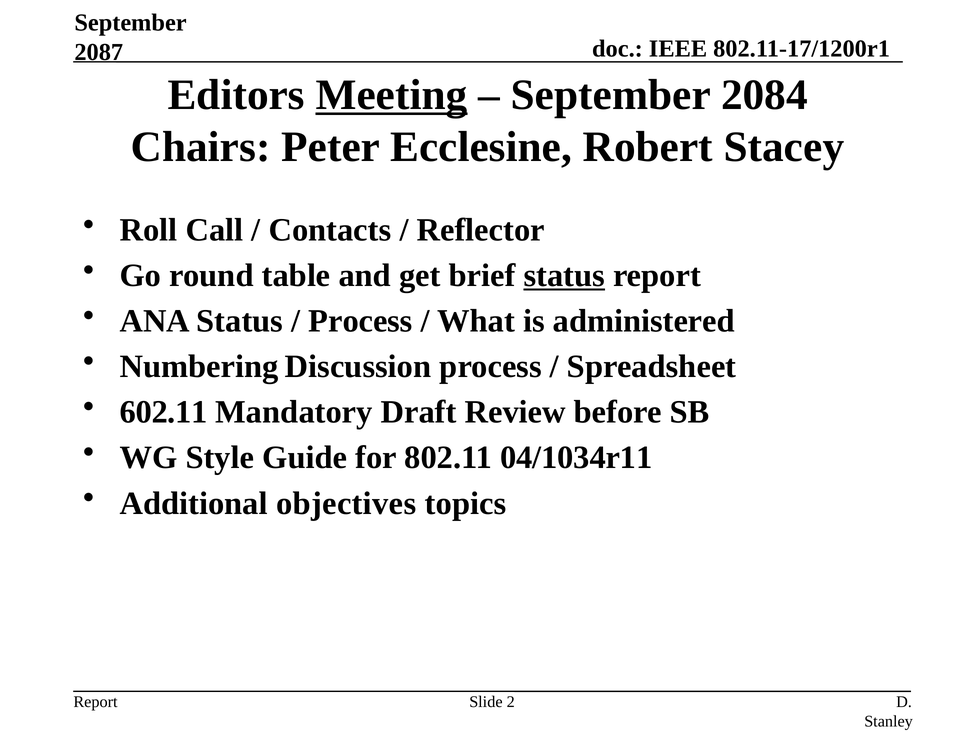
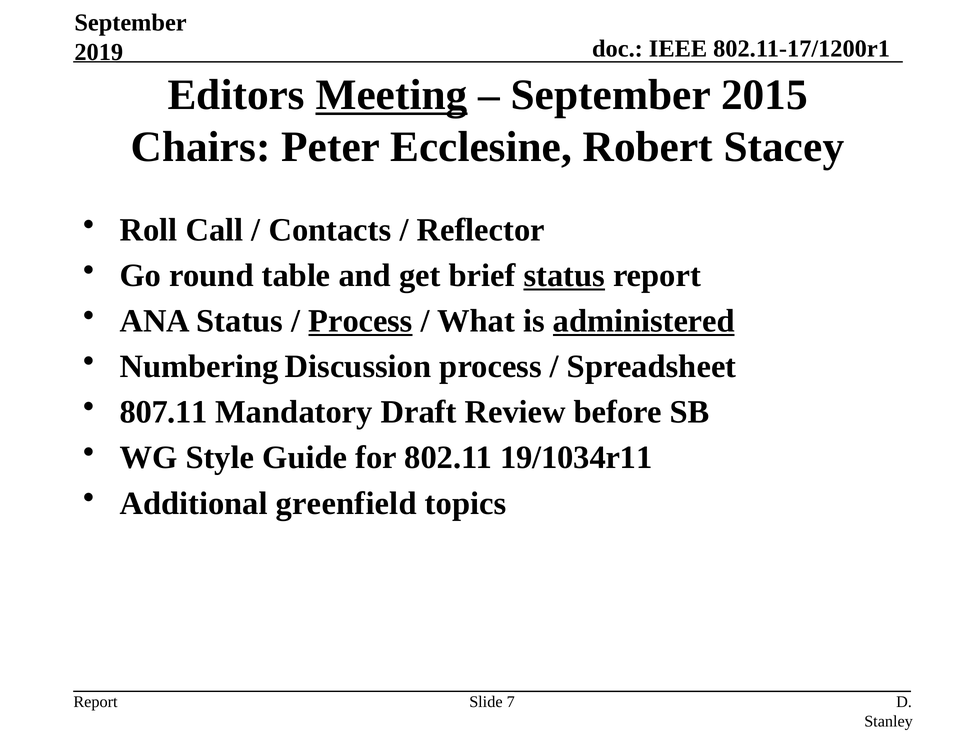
2087: 2087 -> 2019
2084: 2084 -> 2015
Process at (361, 321) underline: none -> present
administered underline: none -> present
602.11: 602.11 -> 807.11
04/1034r11: 04/1034r11 -> 19/1034r11
objectives: objectives -> greenfield
2: 2 -> 7
